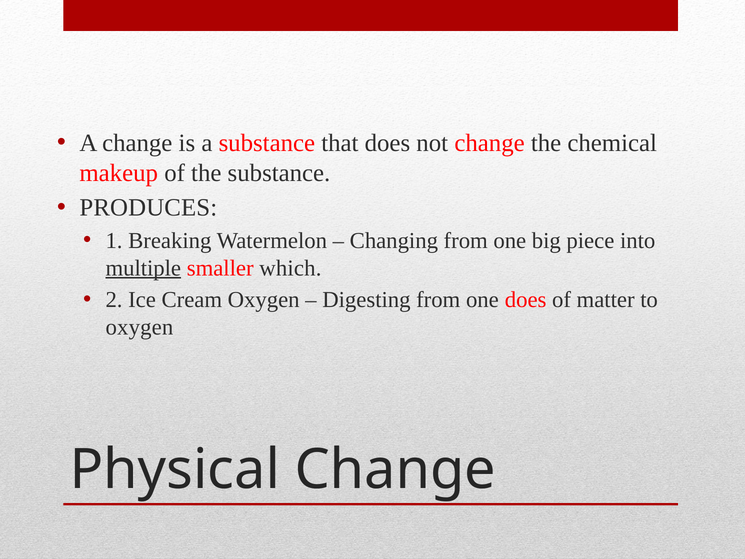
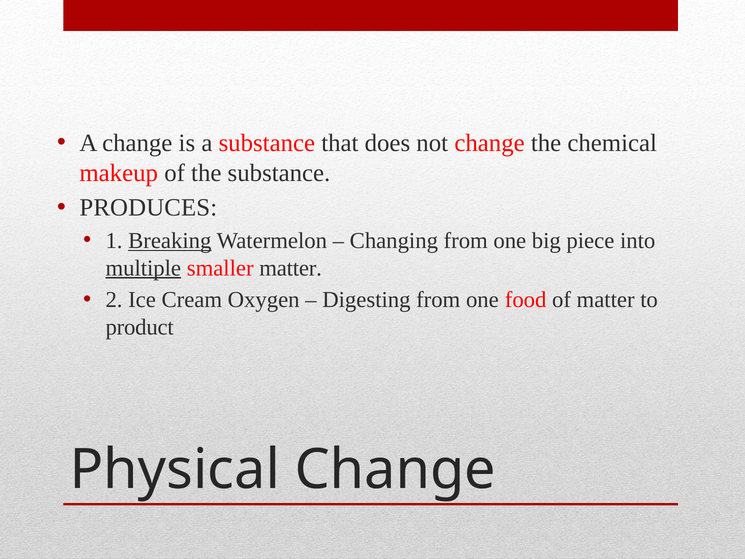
Breaking underline: none -> present
smaller which: which -> matter
one does: does -> food
oxygen at (139, 327): oxygen -> product
